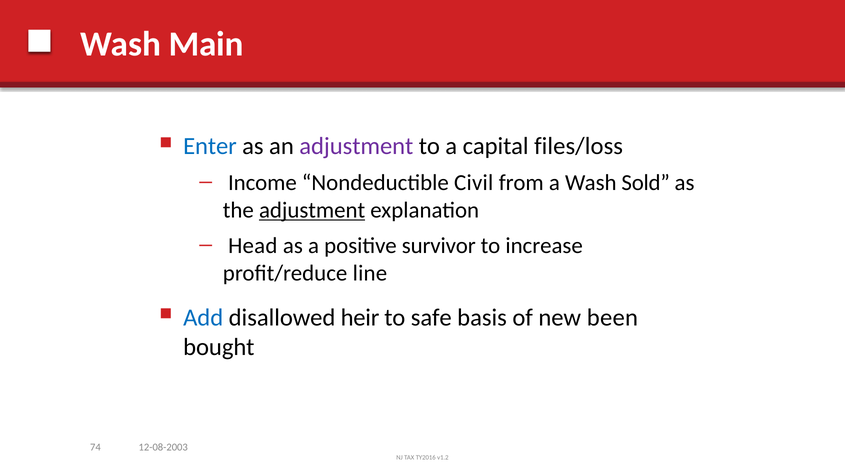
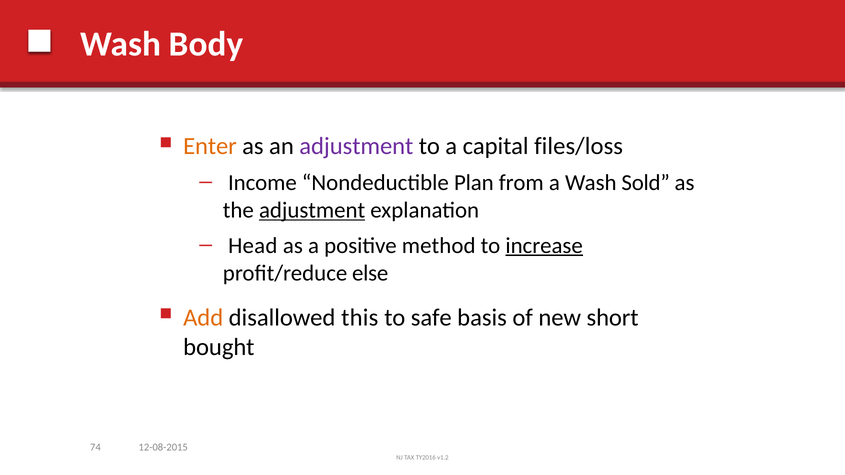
Main: Main -> Body
Enter colour: blue -> orange
Civil: Civil -> Plan
survivor: survivor -> method
increase underline: none -> present
line: line -> else
Add colour: blue -> orange
heir: heir -> this
been: been -> short
12-08-2003: 12-08-2003 -> 12-08-2015
